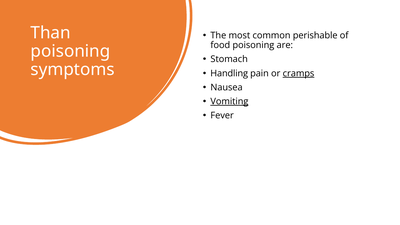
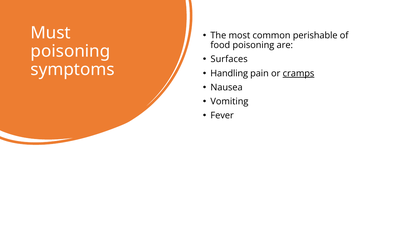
Than: Than -> Must
Stomach: Stomach -> Surfaces
Vomiting underline: present -> none
